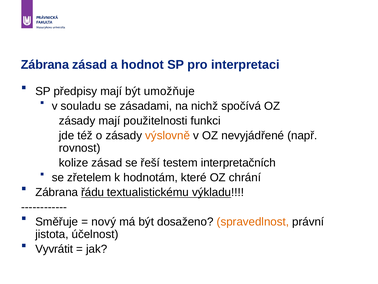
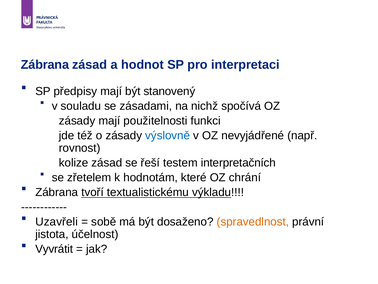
umožňuje: umožňuje -> stanovený
výslovně colour: orange -> blue
řádu: řádu -> tvoří
Směřuje: Směřuje -> Uzavřeli
nový: nový -> sobě
